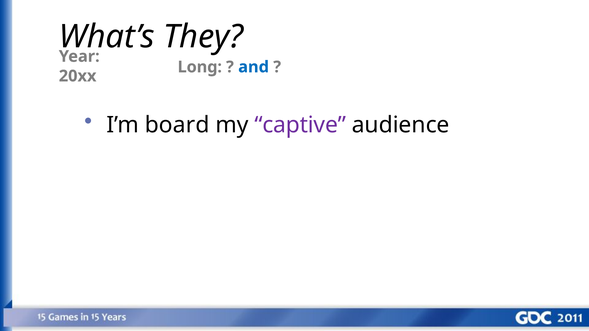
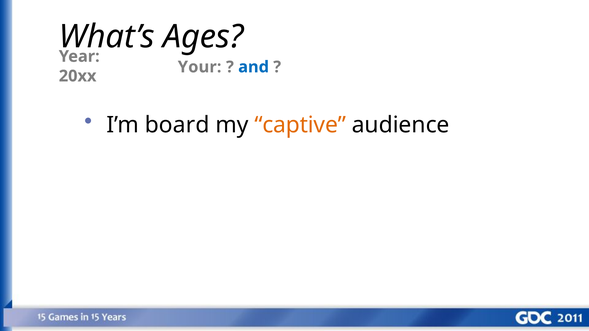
They: They -> Ages
Long: Long -> Your
captive colour: purple -> orange
